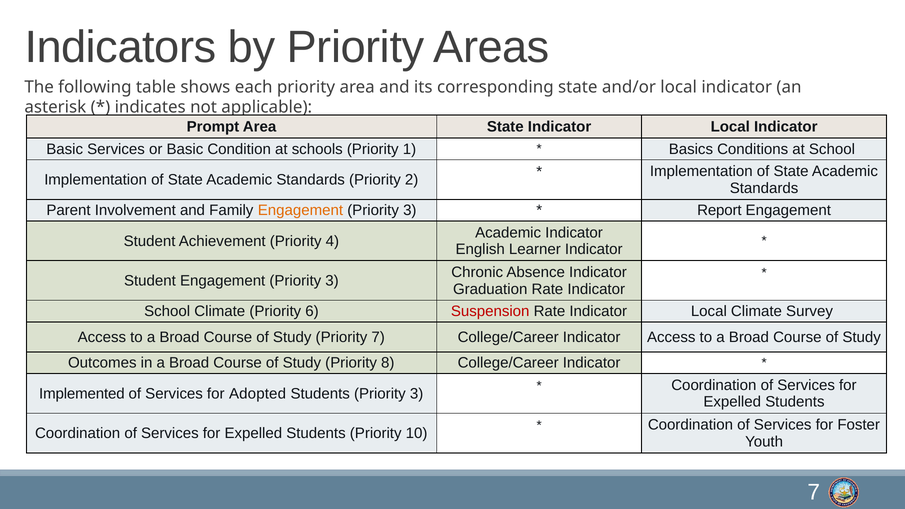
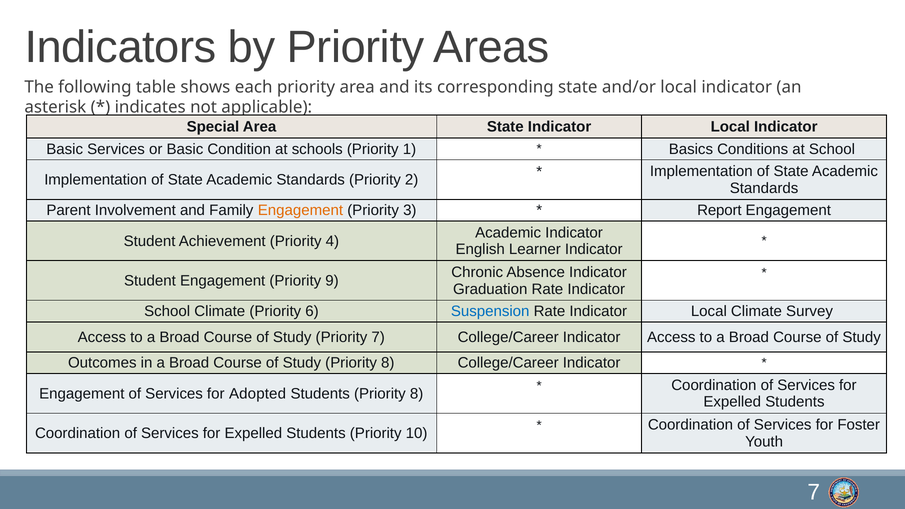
Prompt: Prompt -> Special
Student Engagement Priority 3: 3 -> 9
Suspension colour: red -> blue
Implemented at (82, 394): Implemented -> Engagement
Students Priority 3: 3 -> 8
